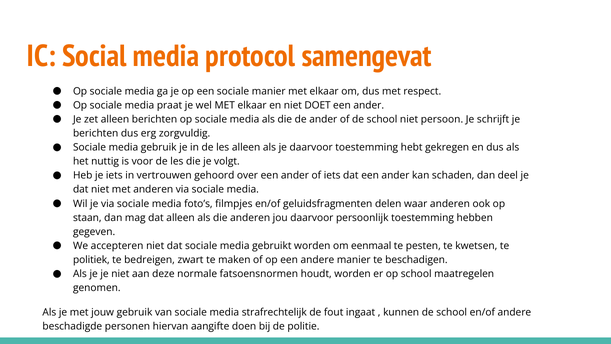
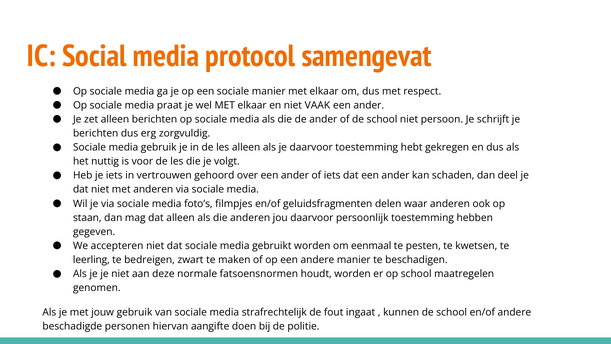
DOET: DOET -> VAAK
politiek: politiek -> leerling
